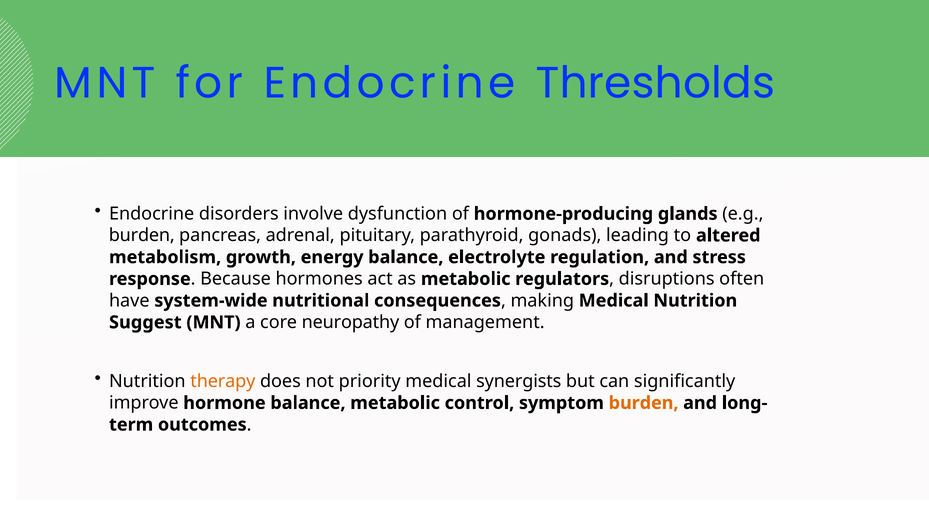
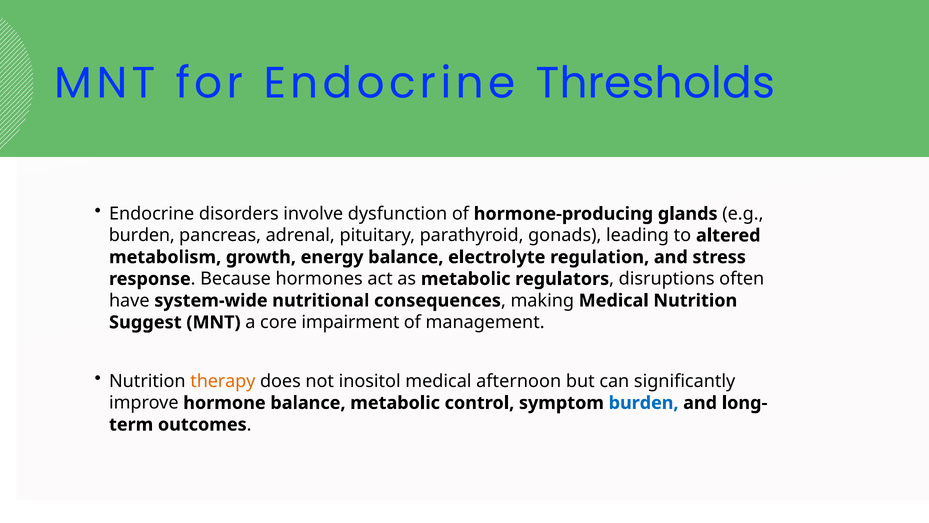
neuropathy: neuropathy -> impairment
priority: priority -> inositol
synergists: synergists -> afternoon
burden at (644, 403) colour: orange -> blue
